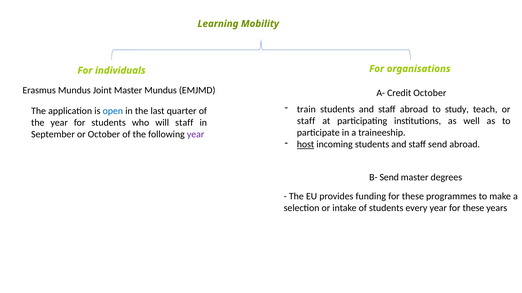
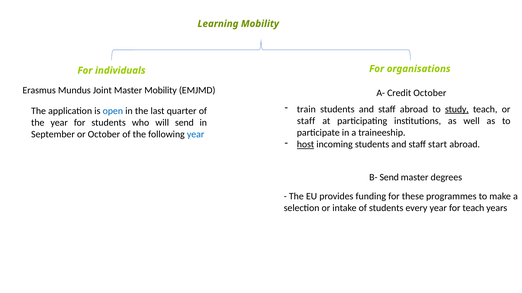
Master Mundus: Mundus -> Mobility
study underline: none -> present
will staff: staff -> send
year at (196, 135) colour: purple -> blue
staff send: send -> start
year for these: these -> teach
